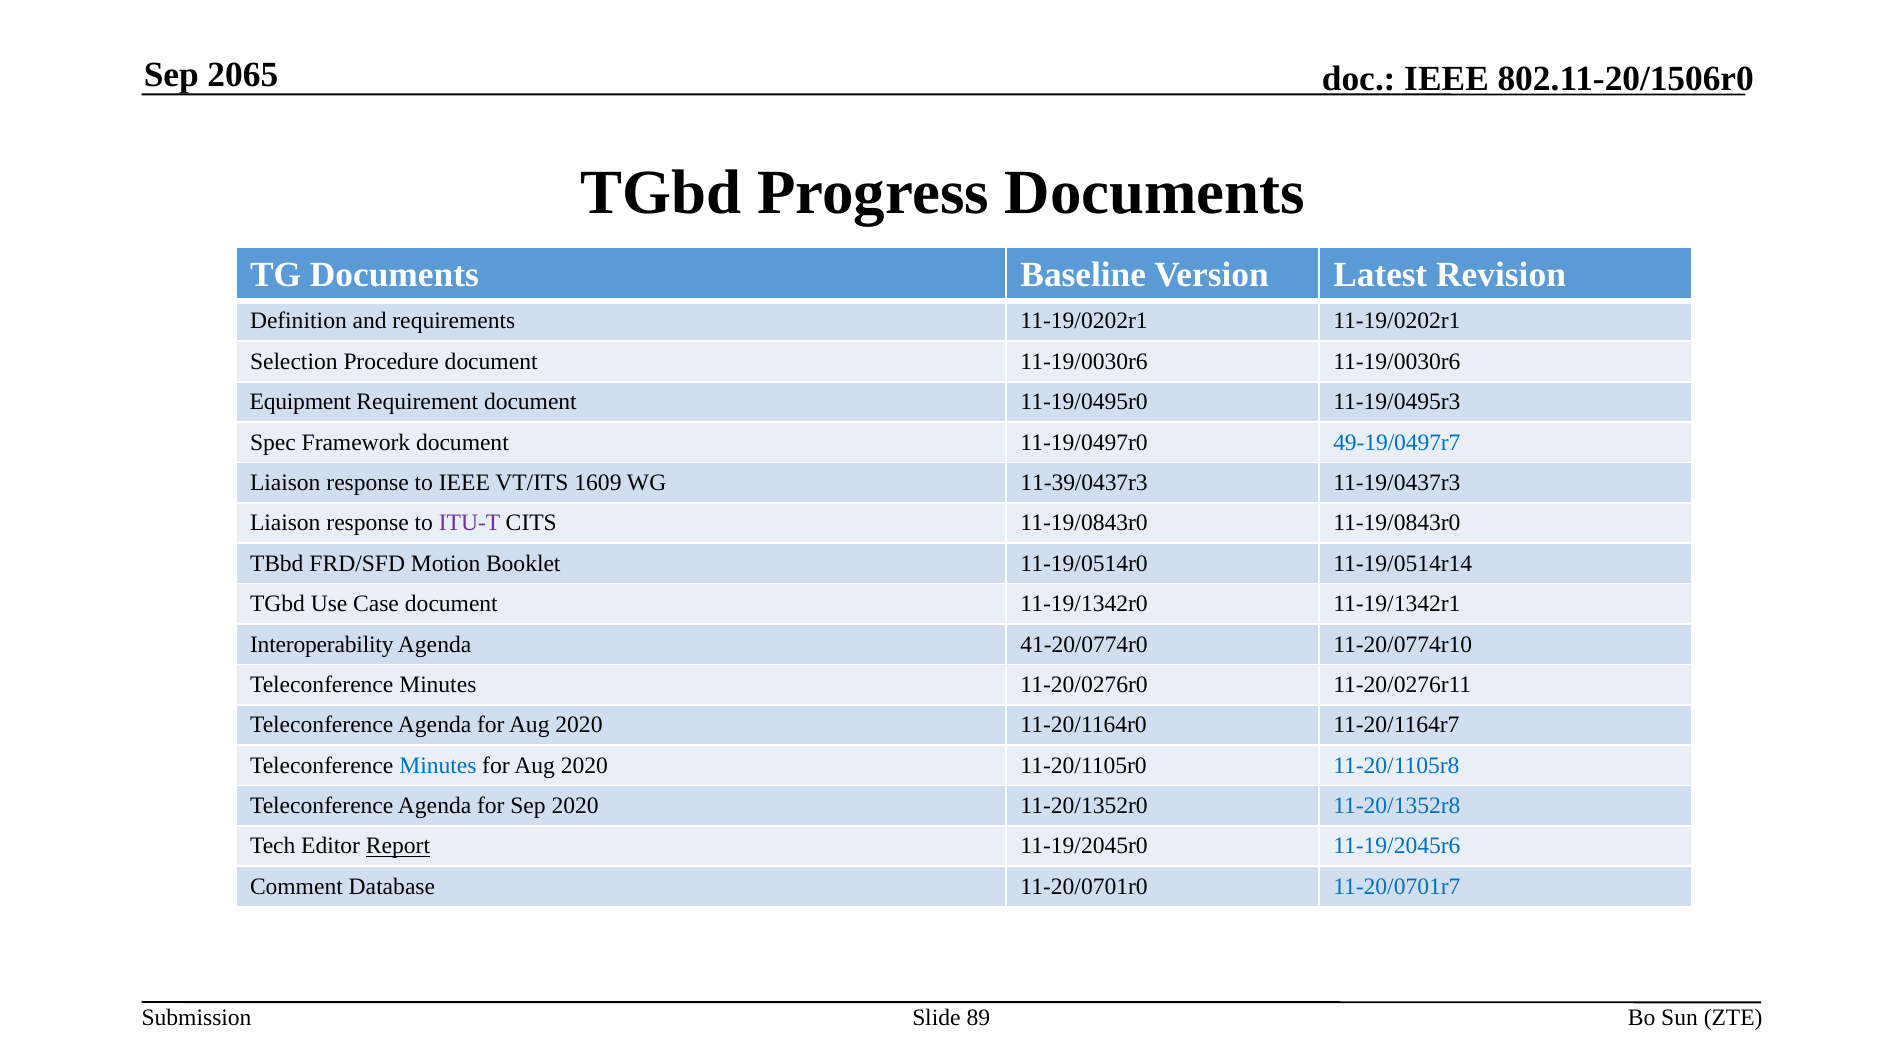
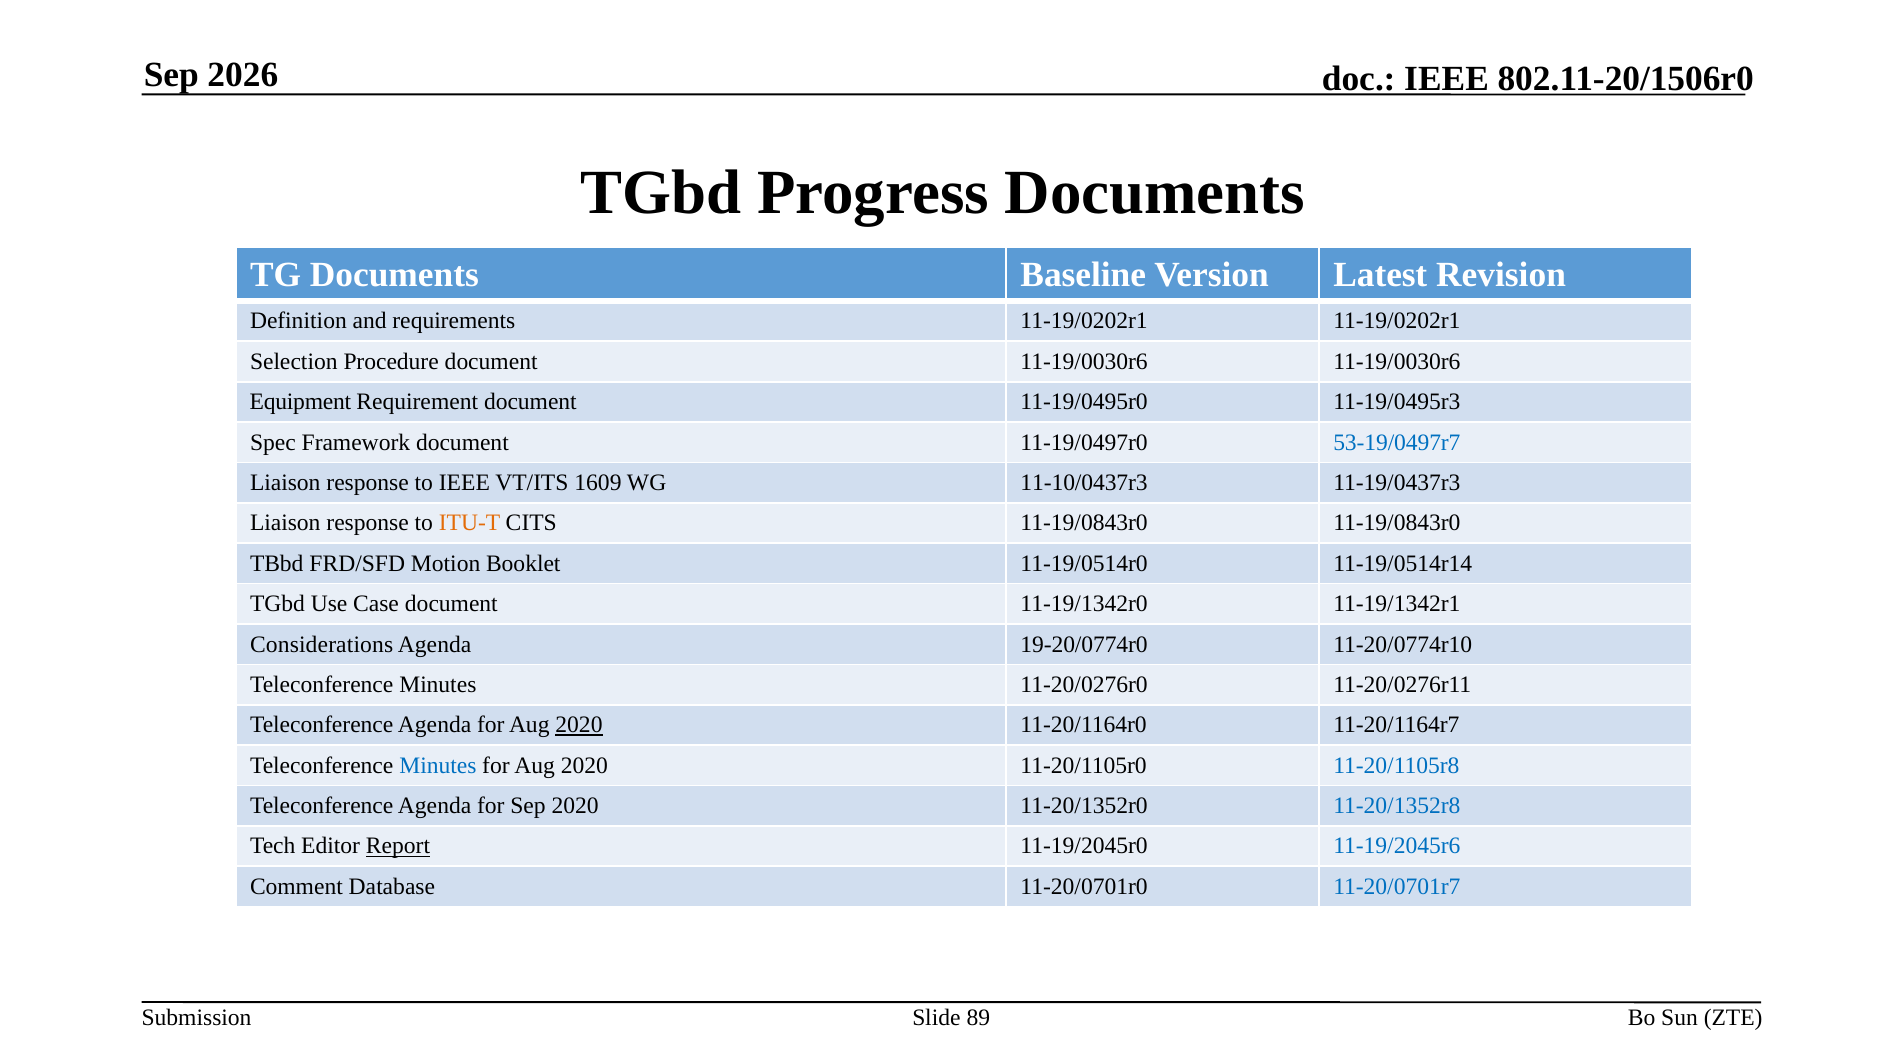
2065: 2065 -> 2026
49-19/0497r7: 49-19/0497r7 -> 53-19/0497r7
11-39/0437r3: 11-39/0437r3 -> 11-10/0437r3
ITU-T colour: purple -> orange
Interoperability: Interoperability -> Considerations
41-20/0774r0: 41-20/0774r0 -> 19-20/0774r0
2020 at (579, 725) underline: none -> present
